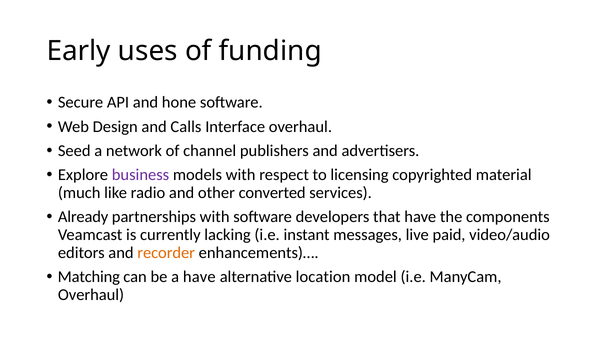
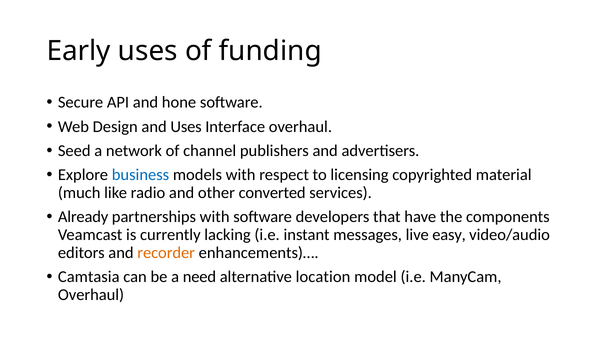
and Calls: Calls -> Uses
business colour: purple -> blue
paid: paid -> easy
Matching: Matching -> Camtasia
a have: have -> need
